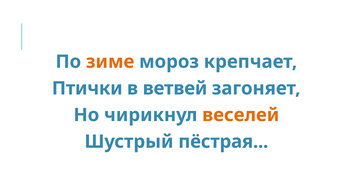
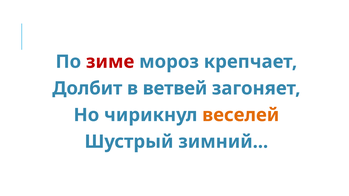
зиме colour: orange -> red
Птички: Птички -> Долбит
пёстрая: пёстрая -> зимний
